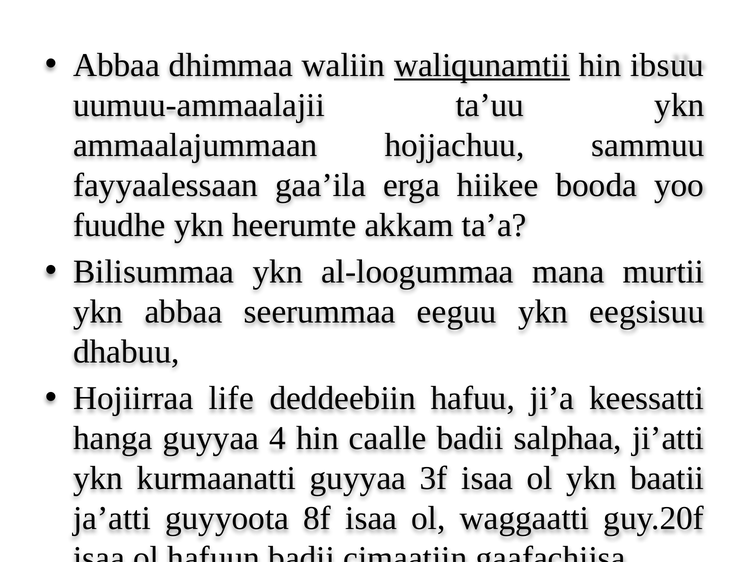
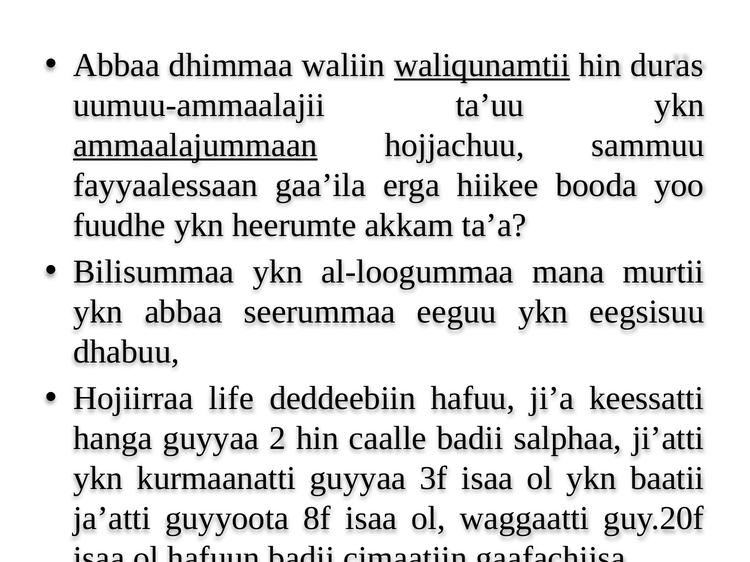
ibsuu: ibsuu -> duras
ammaalajummaan underline: none -> present
4: 4 -> 2
